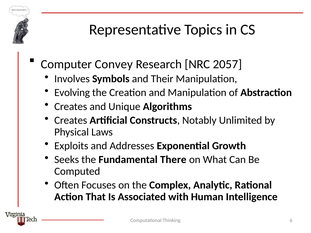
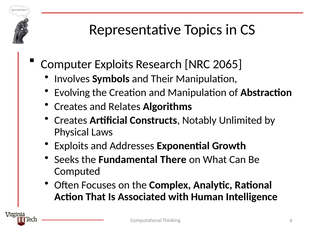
Computer Convey: Convey -> Exploits
2057: 2057 -> 2065
Unique: Unique -> Relates
